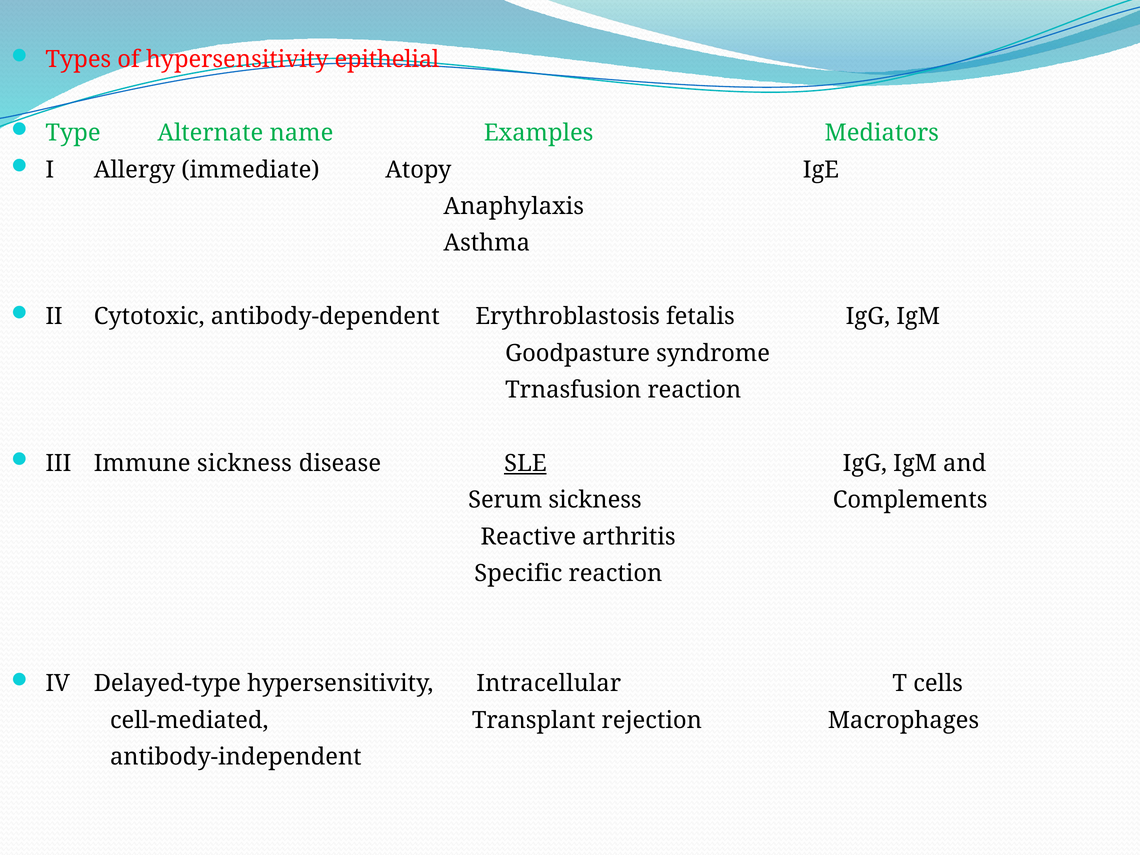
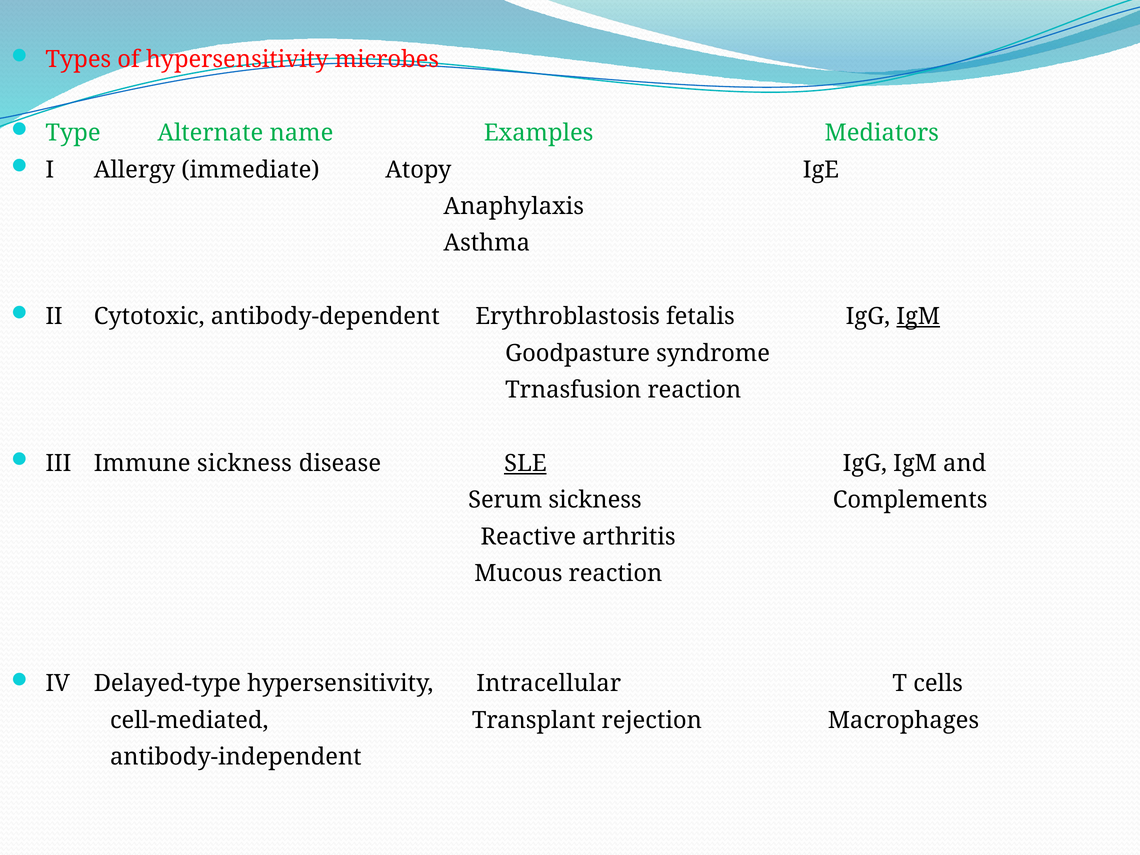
epithelial: epithelial -> microbes
IgM at (918, 317) underline: none -> present
Specific: Specific -> Mucous
